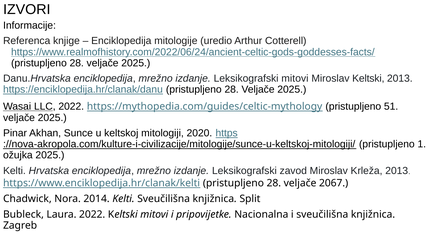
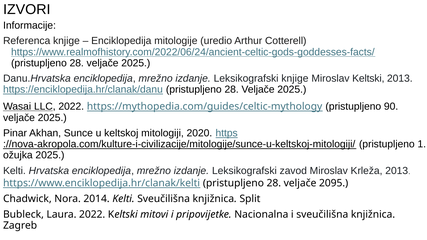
Leksikografski mitovi: mitovi -> knjige
51: 51 -> 90
2067: 2067 -> 2095
